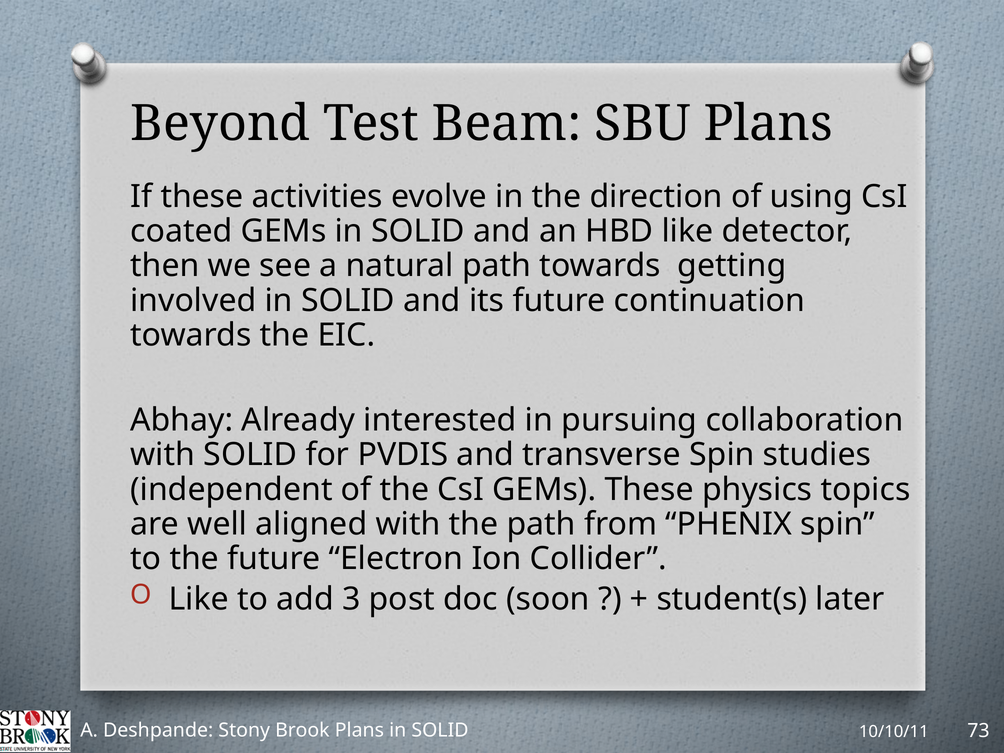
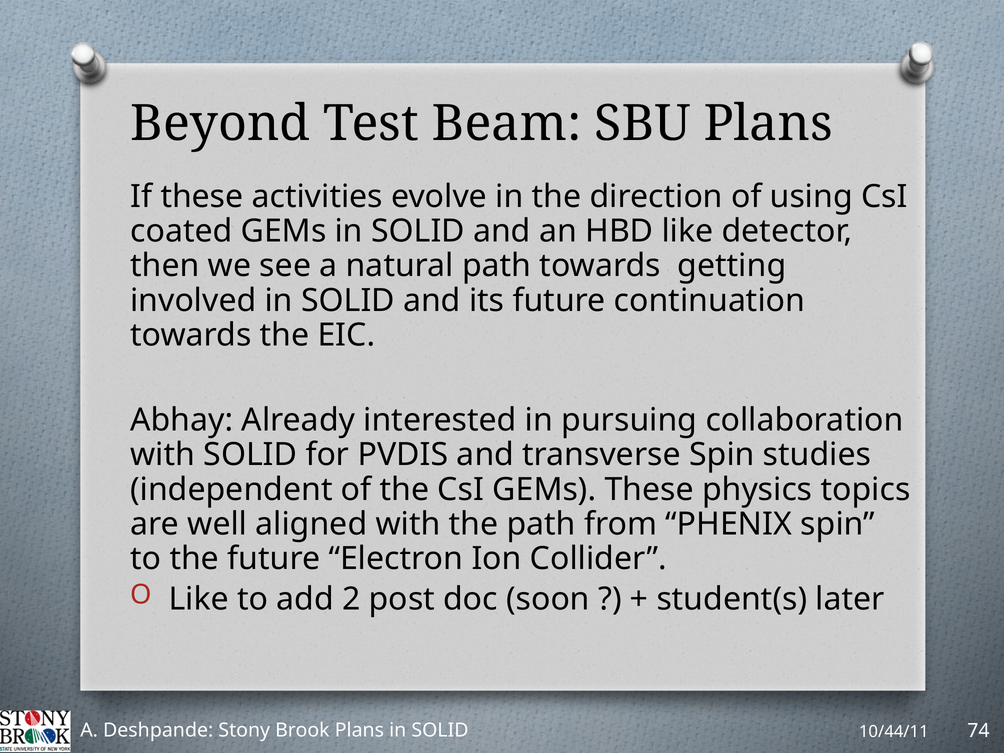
3: 3 -> 2
73: 73 -> 74
10/10/11: 10/10/11 -> 10/44/11
